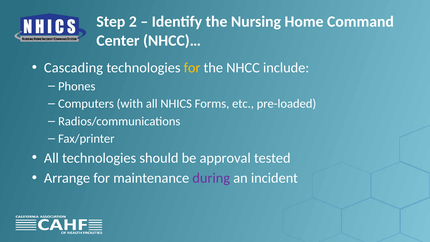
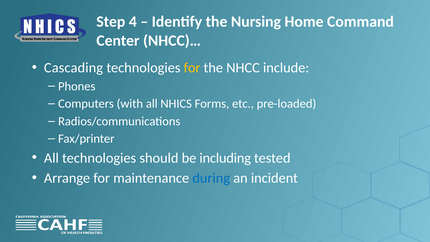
2: 2 -> 4
approval: approval -> including
during colour: purple -> blue
